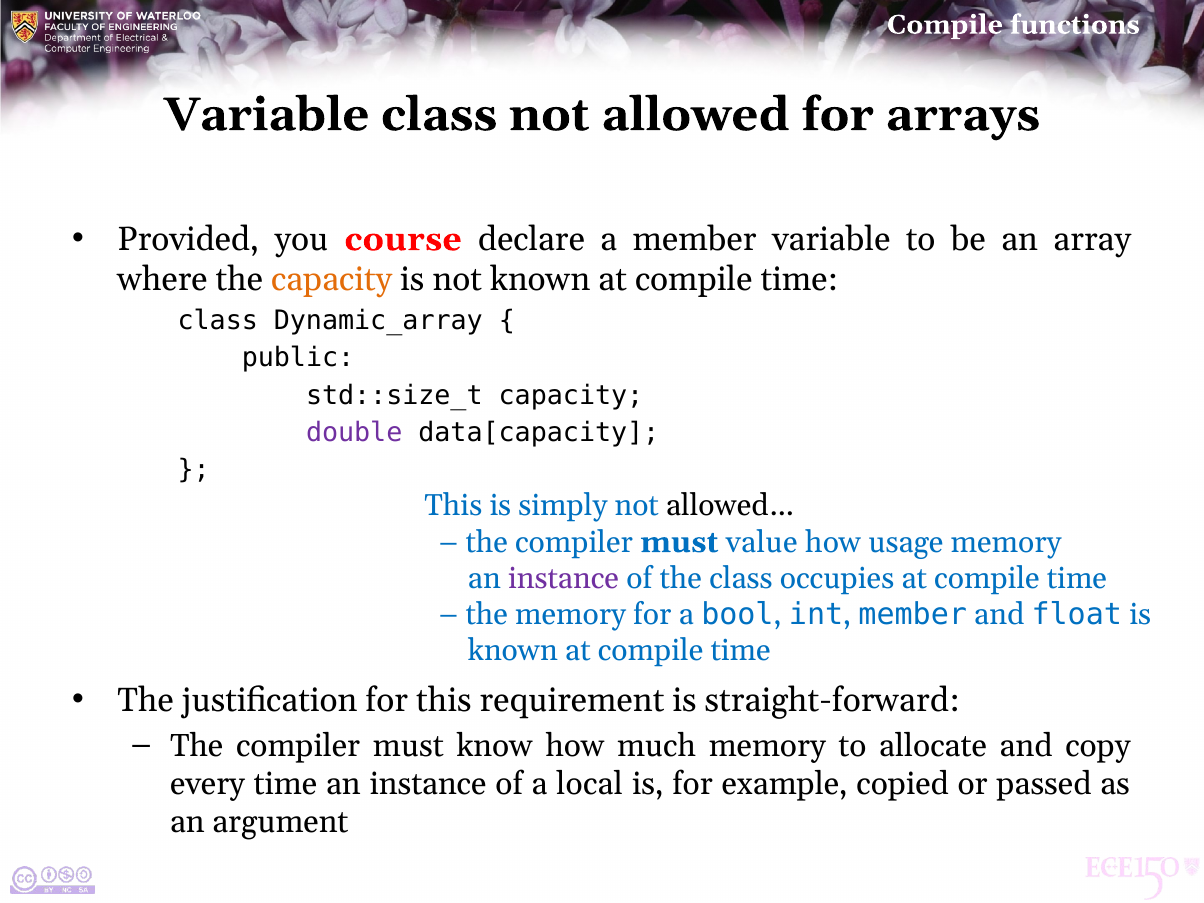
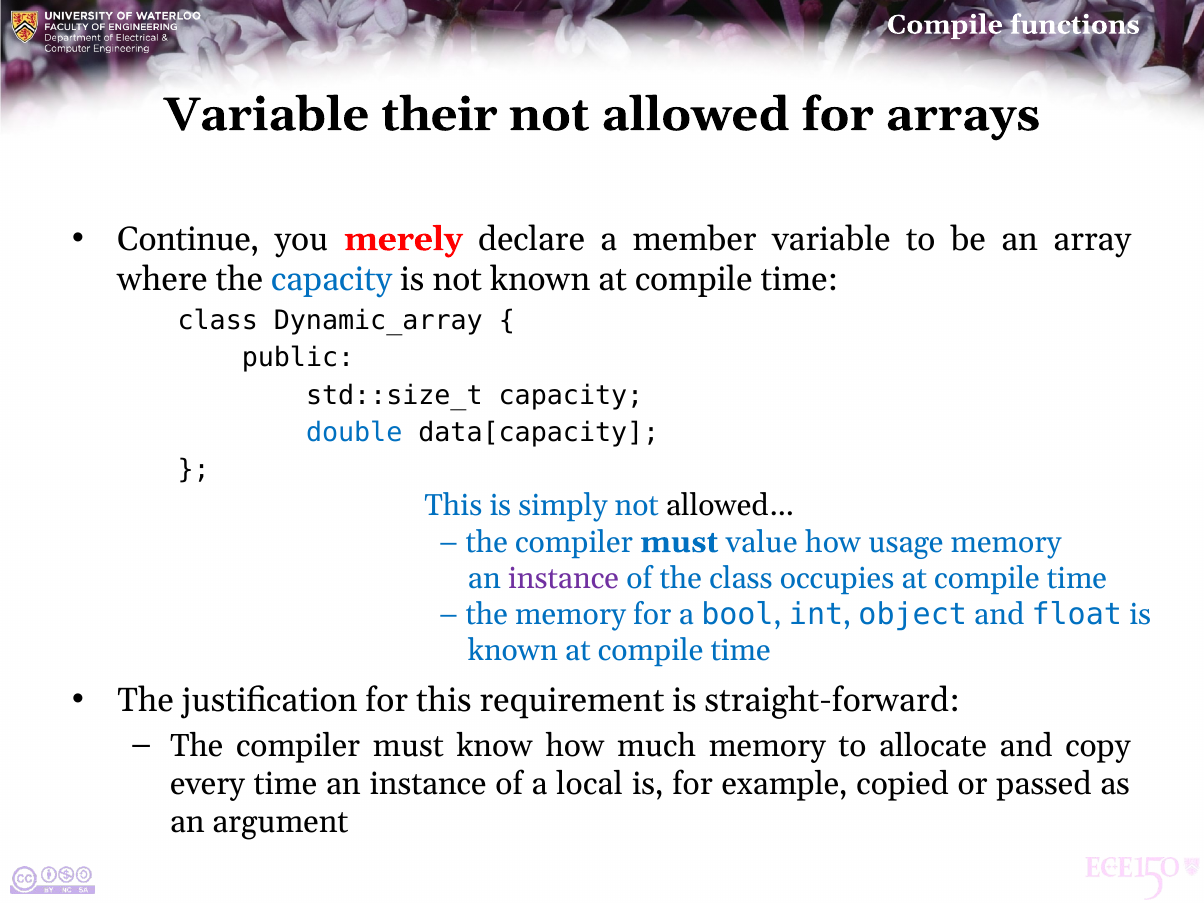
Variable class: class -> their
Provided: Provided -> Continue
course: course -> merely
capacity at (332, 279) colour: orange -> blue
double colour: purple -> blue
member at (913, 614): member -> object
